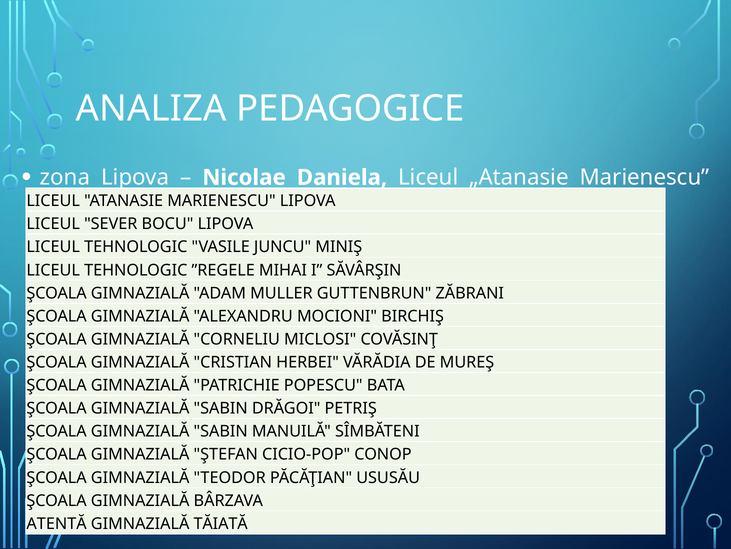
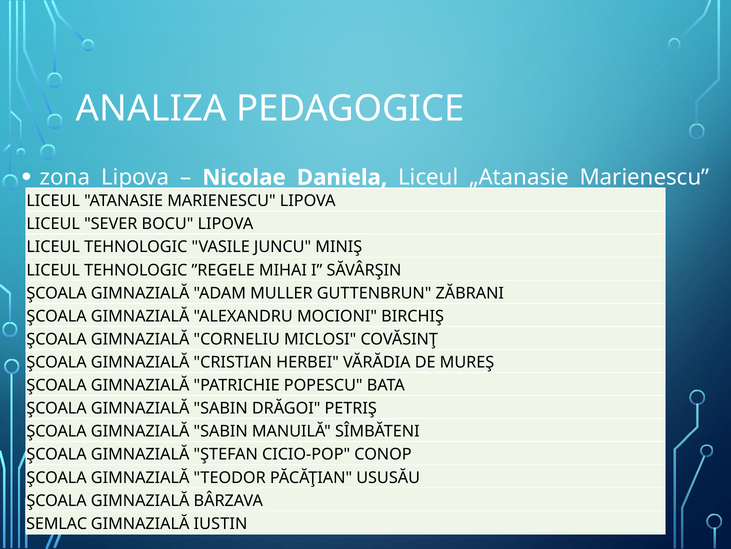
ATENTĂ: ATENTĂ -> SEMLAC
TĂIATĂ: TĂIATĂ -> IUSTIN
